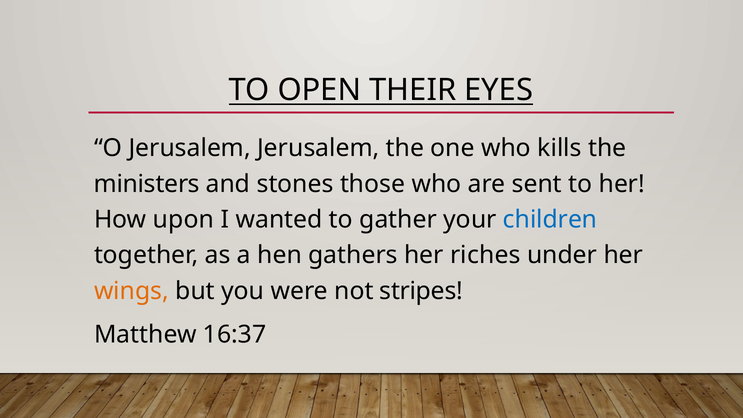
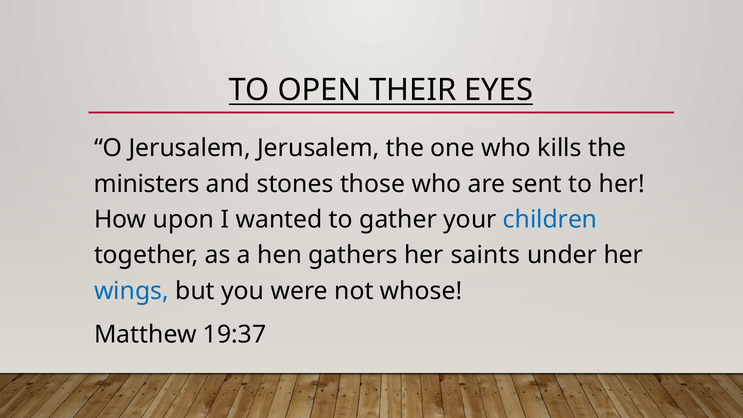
riches: riches -> saints
wings colour: orange -> blue
stripes: stripes -> whose
16:37: 16:37 -> 19:37
